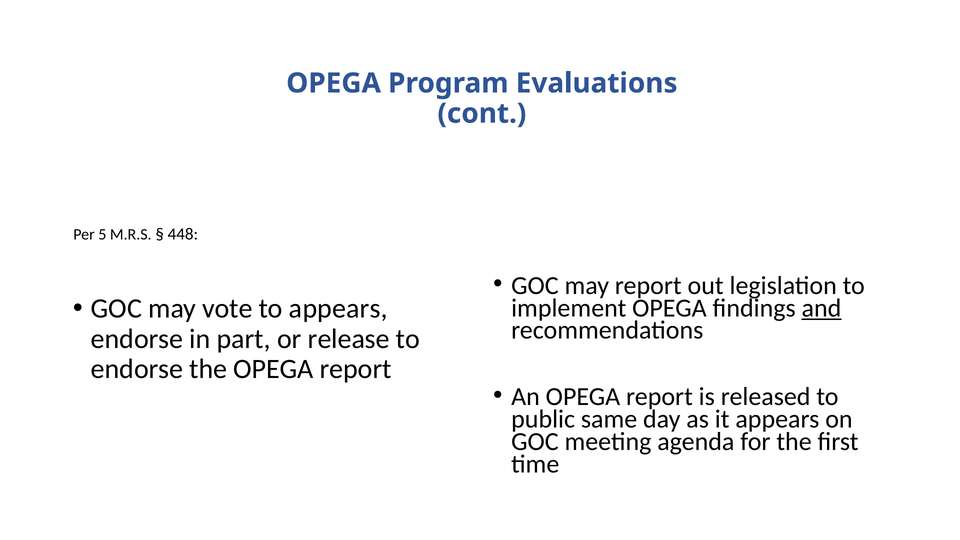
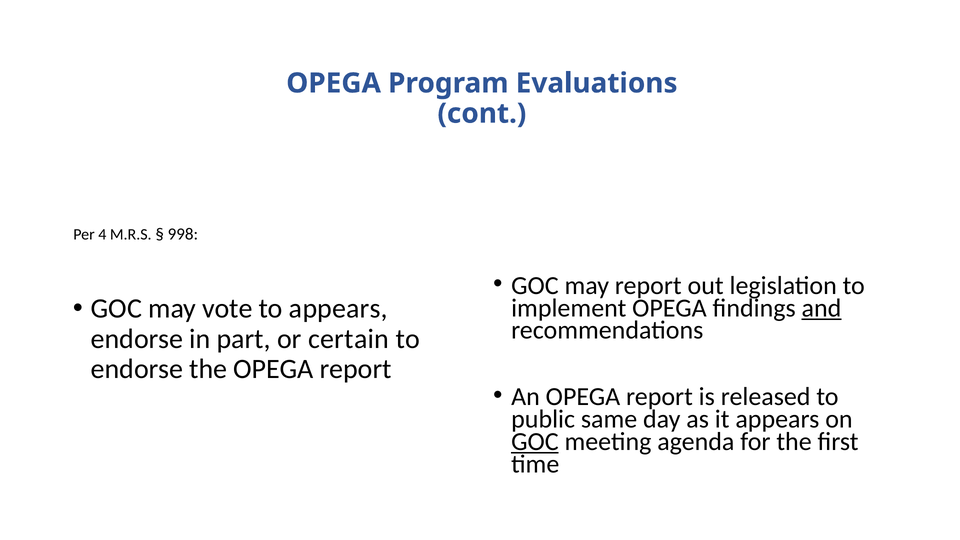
5: 5 -> 4
448: 448 -> 998
release: release -> certain
GOC at (535, 442) underline: none -> present
